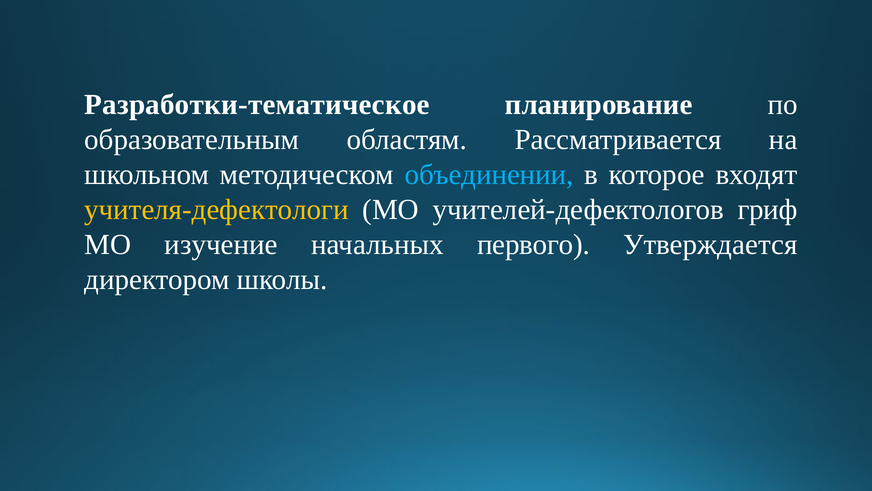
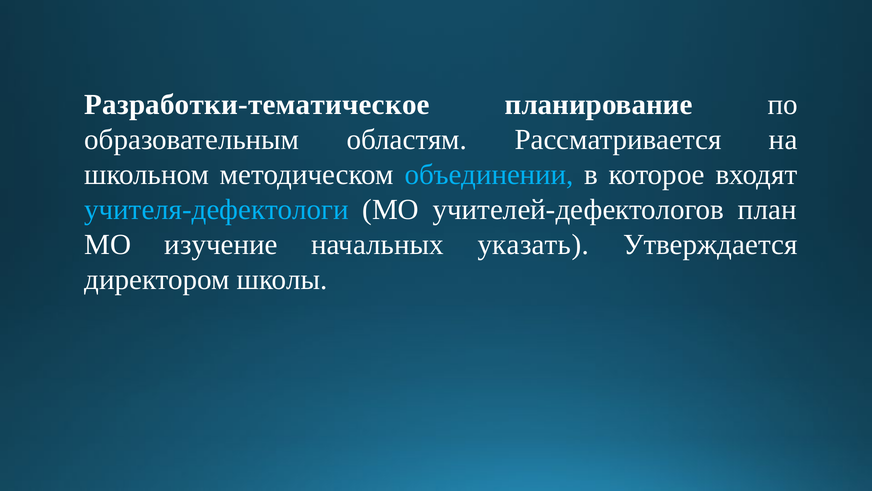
учителя-дефектологи colour: yellow -> light blue
гриф: гриф -> план
первого: первого -> указать
